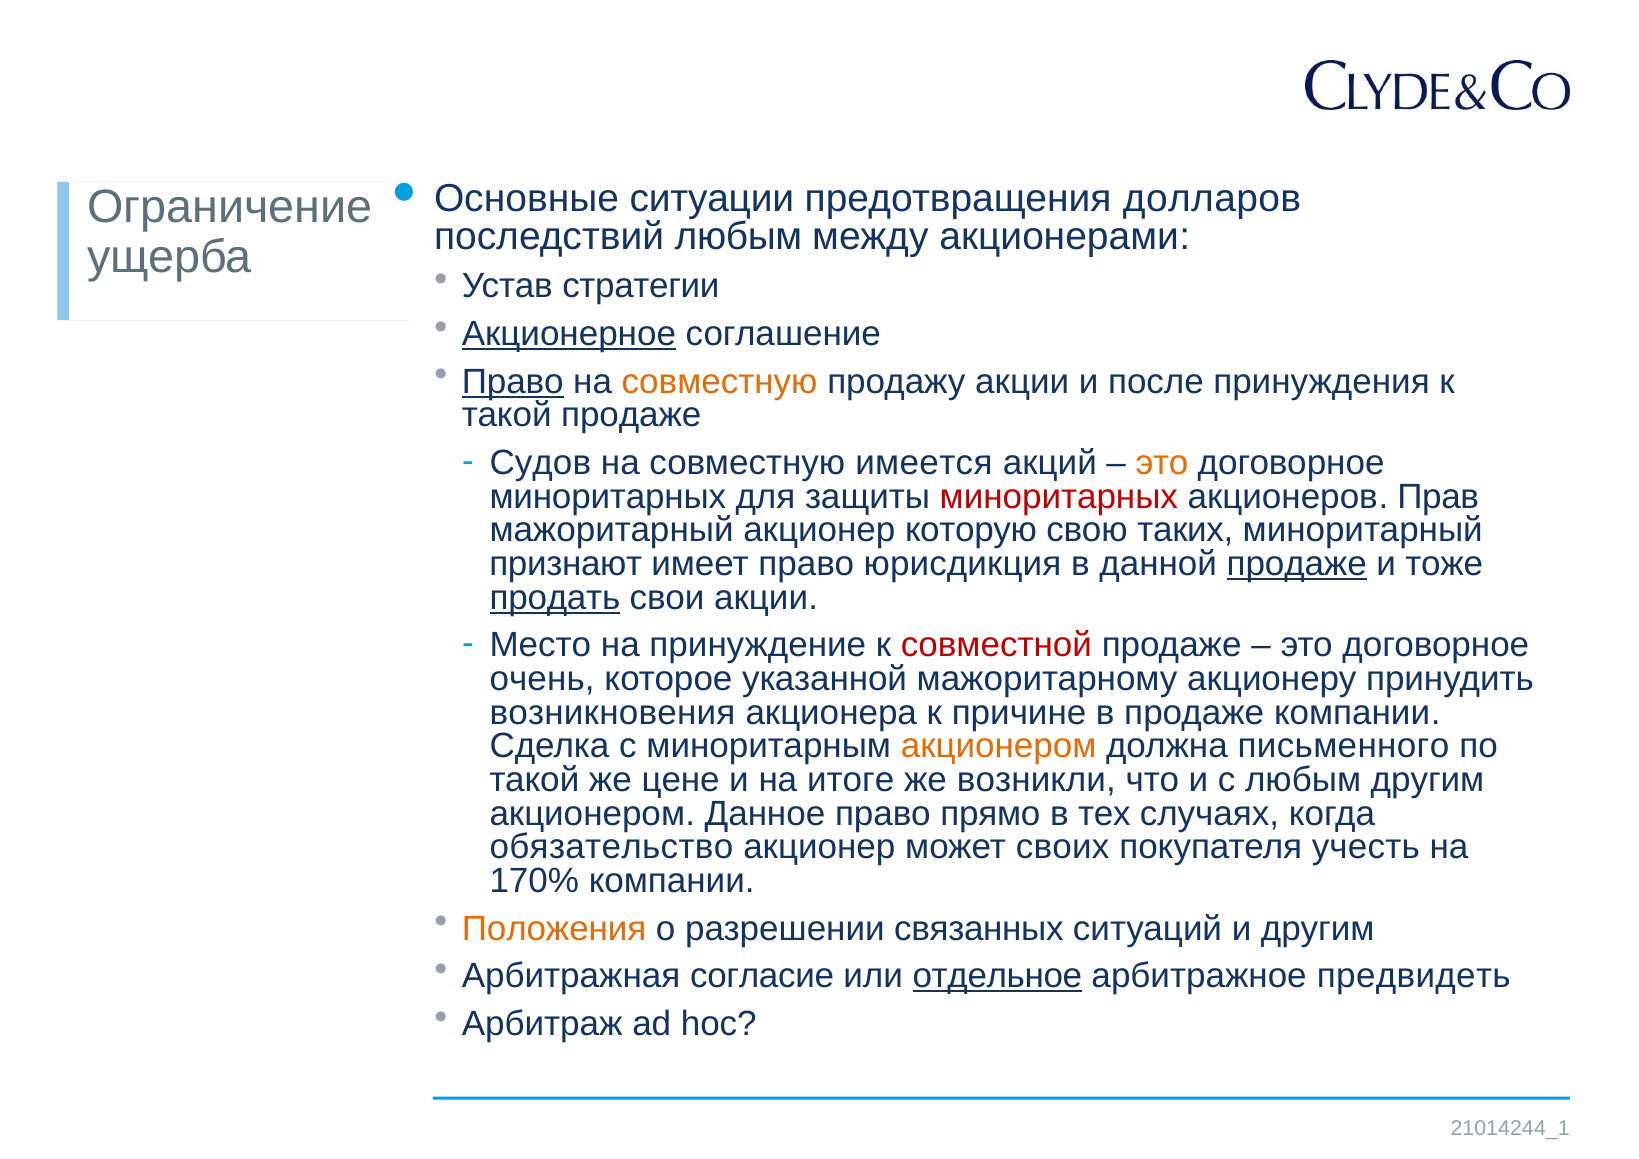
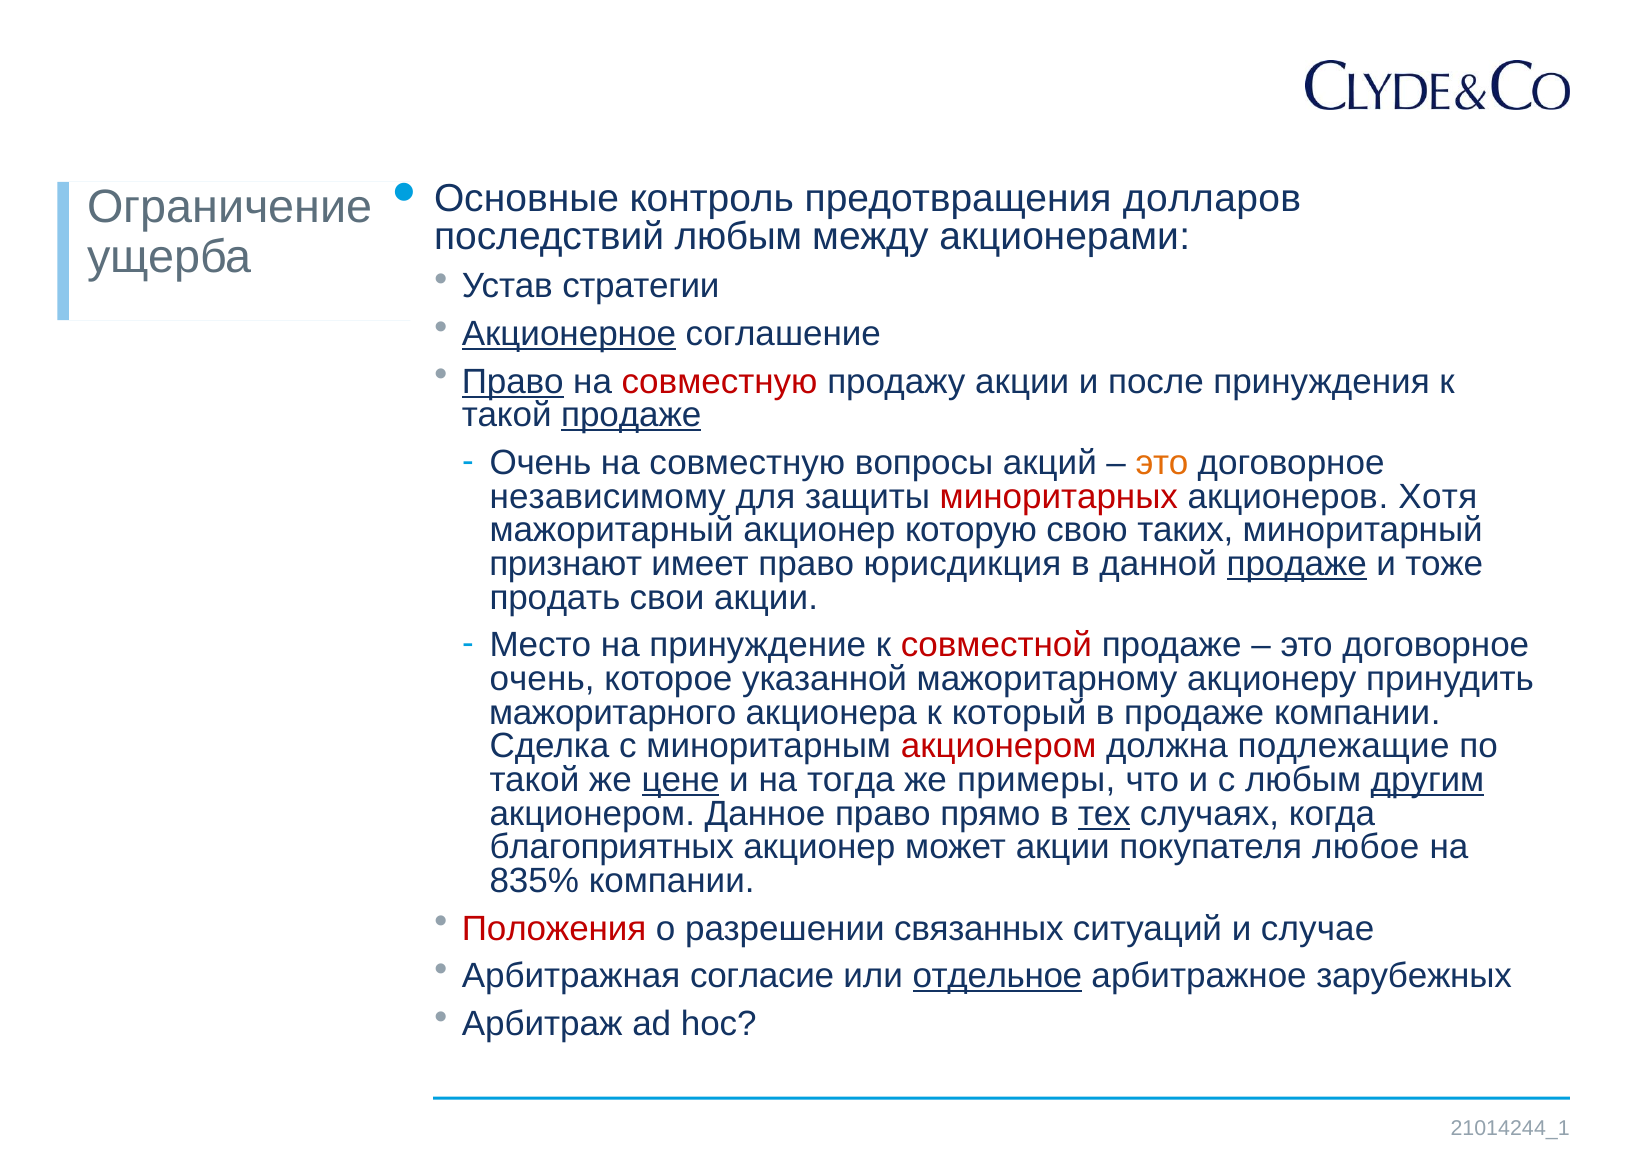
ситуации: ситуации -> контроль
совместную at (720, 382) colour: orange -> red
продаже at (631, 415) underline: none -> present
Судов at (540, 463): Судов -> Очень
имеется: имеется -> вопросы
миноритарных at (608, 497): миноритарных -> независимому
Прав: Прав -> Хотя
продать underline: present -> none
возникновения: возникновения -> мажоритарного
причине: причине -> который
акционером at (999, 746) colour: orange -> red
письменного: письменного -> подлежащие
цене underline: none -> present
итоге: итоге -> тогда
возникли: возникли -> примеры
другим at (1428, 780) underline: none -> present
тех underline: none -> present
обязательство: обязательство -> благоприятных
может своих: своих -> акции
учесть: учесть -> любое
170%: 170% -> 835%
Положения colour: orange -> red
и другим: другим -> случае
предвидеть: предвидеть -> зарубежных
